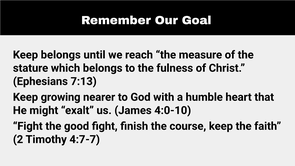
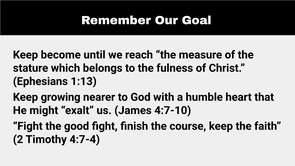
Keep belongs: belongs -> become
7:13: 7:13 -> 1:13
4:0-10: 4:0-10 -> 4:7-10
4:7-7: 4:7-7 -> 4:7-4
